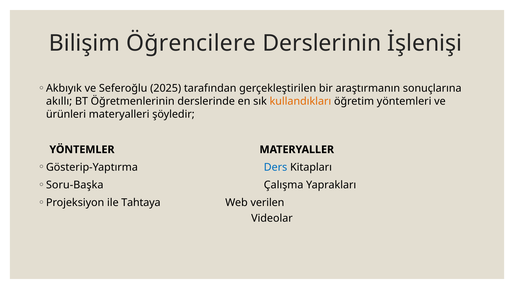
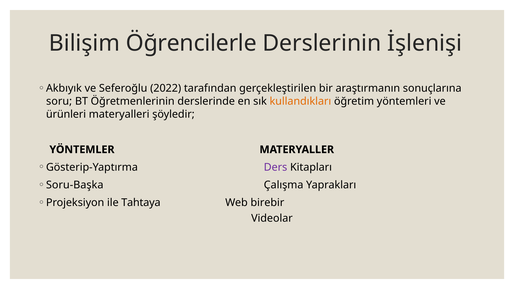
Öğrencilere: Öğrencilere -> Öğrencilerle
2025: 2025 -> 2022
akıllı: akıllı -> soru
Ders colour: blue -> purple
verilen: verilen -> birebir
